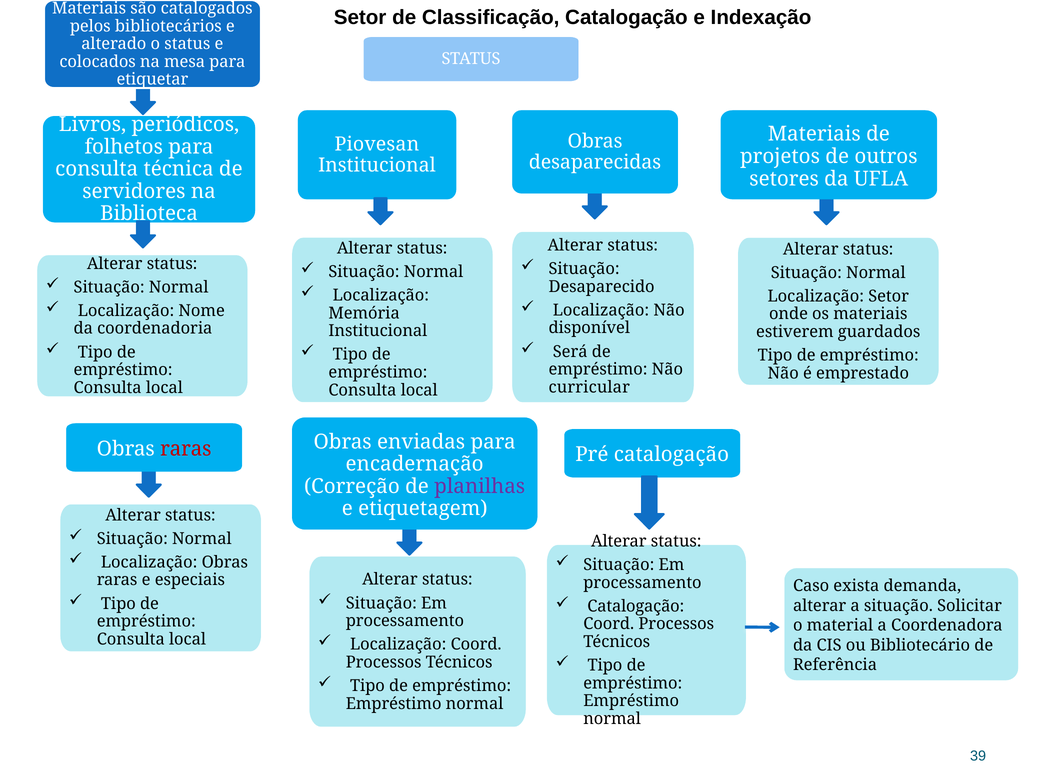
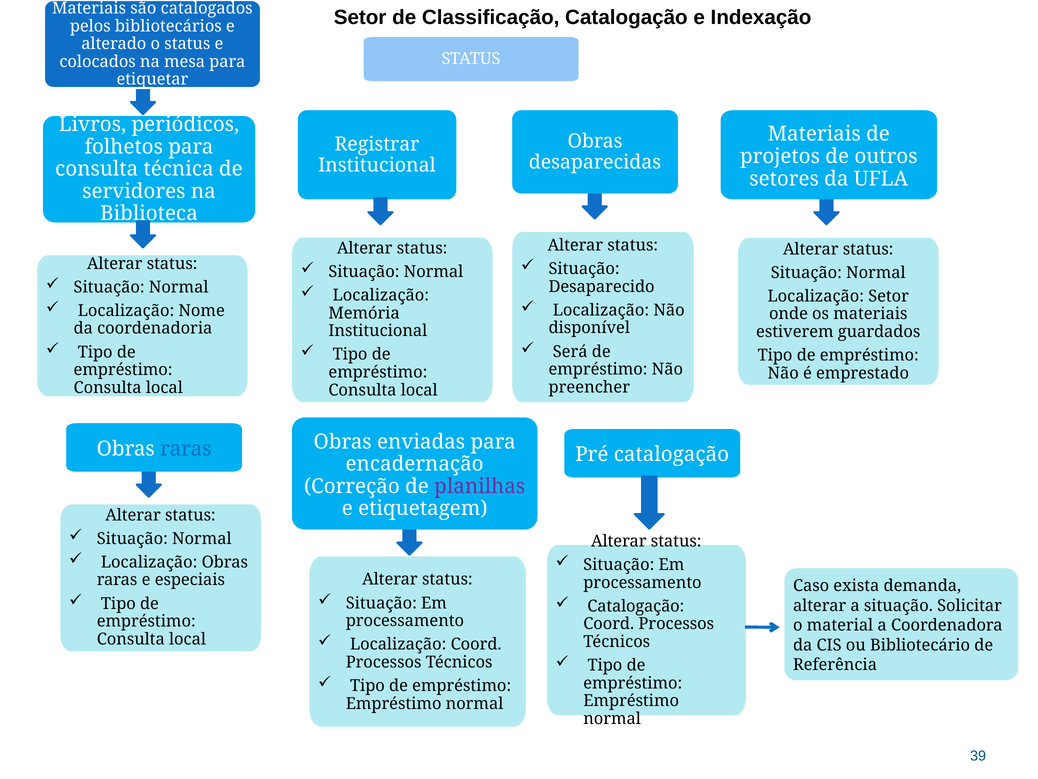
Piovesan: Piovesan -> Registrar
curricular: curricular -> preencher
raras at (186, 449) colour: red -> blue
